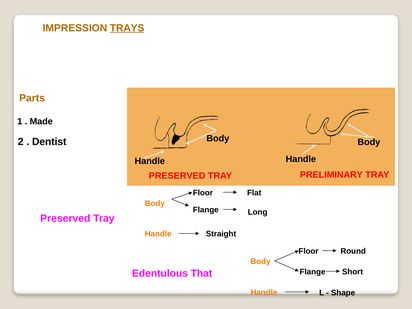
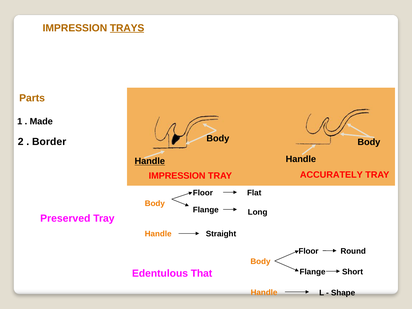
Dentist: Dentist -> Border
Handle at (150, 161) underline: none -> present
PRESERVED at (177, 176): PRESERVED -> IMPRESSION
PRELIMINARY: PRELIMINARY -> ACCURATELY
